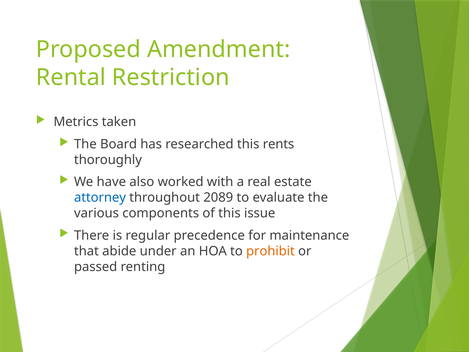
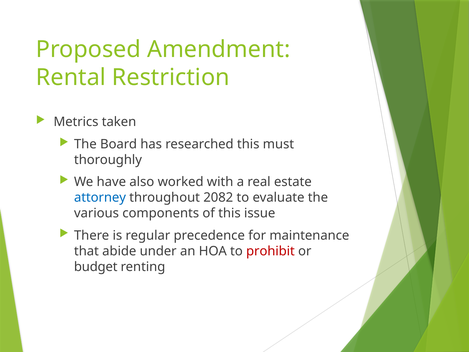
rents: rents -> must
2089: 2089 -> 2082
prohibit colour: orange -> red
passed: passed -> budget
